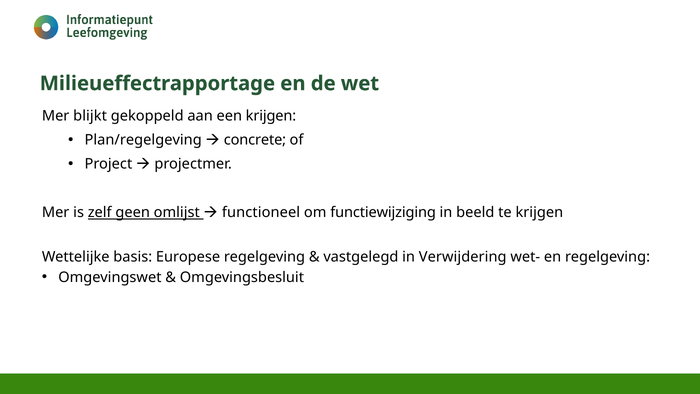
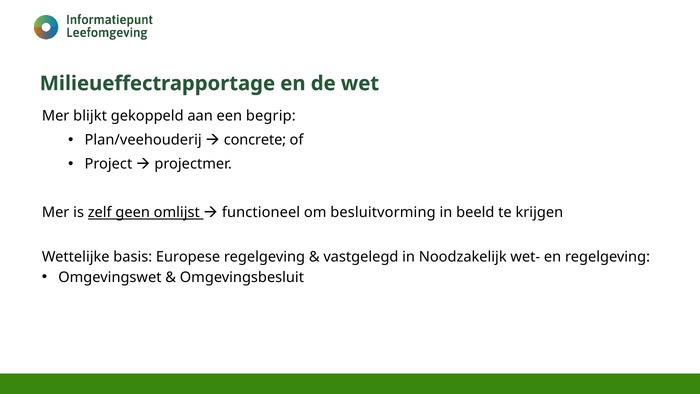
een krijgen: krijgen -> begrip
Plan/regelgeving: Plan/regelgeving -> Plan/veehouderij
functiewijziging: functiewijziging -> besluitvorming
Verwijdering: Verwijdering -> Noodzakelijk
